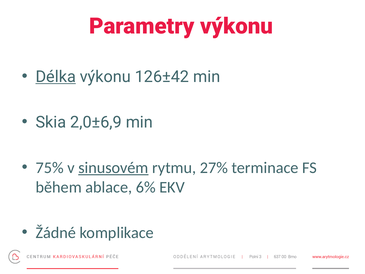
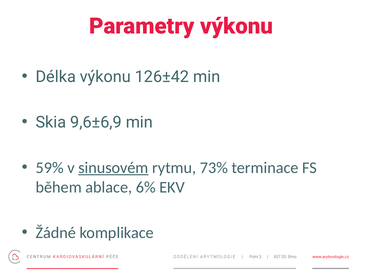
Délka underline: present -> none
2,0±6,9: 2,0±6,9 -> 9,6±6,9
75%: 75% -> 59%
27%: 27% -> 73%
